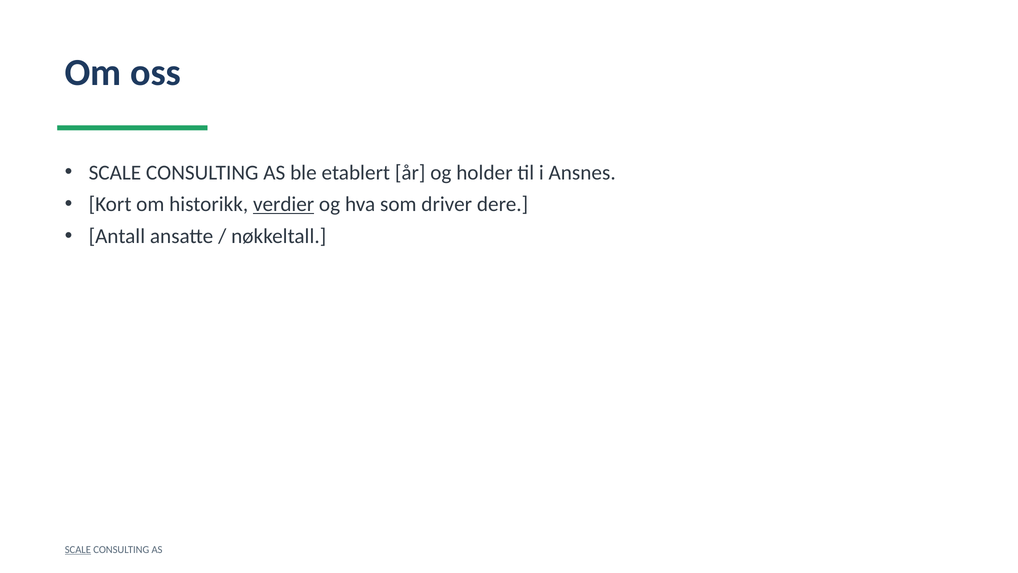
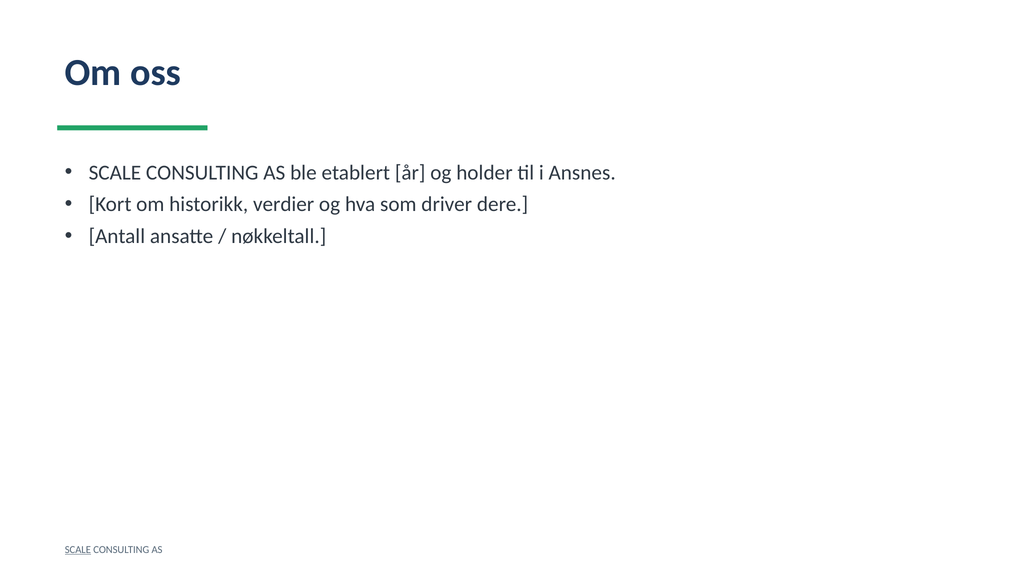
verdier underline: present -> none
